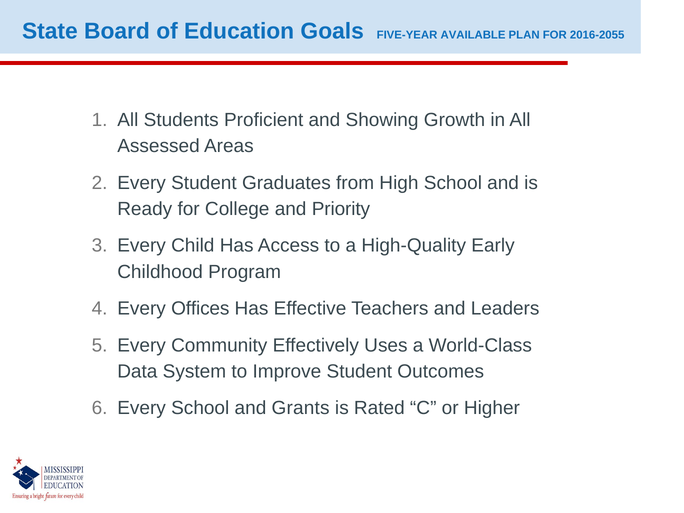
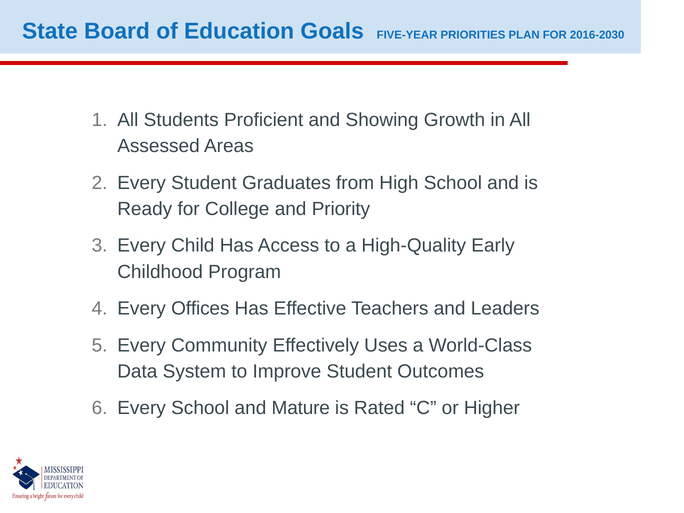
AVAILABLE: AVAILABLE -> PRIORITIES
2016-2055: 2016-2055 -> 2016-2030
Grants: Grants -> Mature
